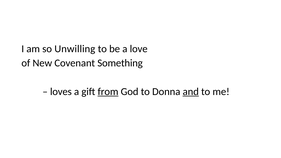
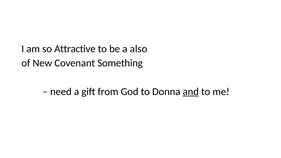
Unwilling: Unwilling -> Attractive
love: love -> also
loves: loves -> need
from underline: present -> none
